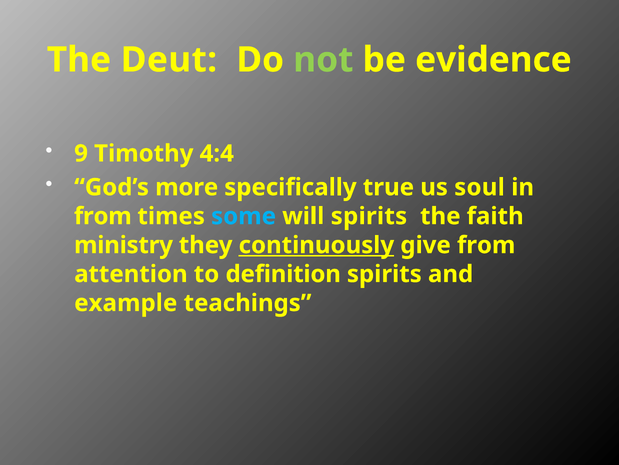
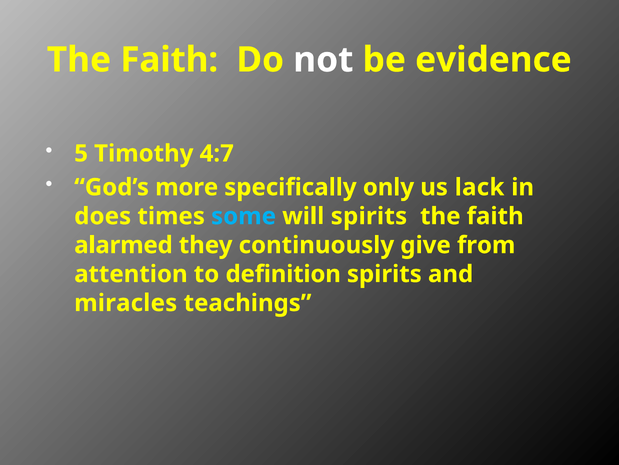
Deut at (169, 60): Deut -> Faith
not colour: light green -> white
9: 9 -> 5
4:4: 4:4 -> 4:7
true: true -> only
soul: soul -> lack
from at (103, 216): from -> does
ministry: ministry -> alarmed
continuously underline: present -> none
example: example -> miracles
